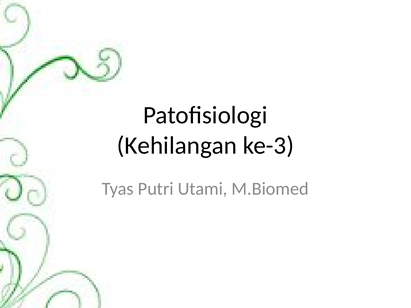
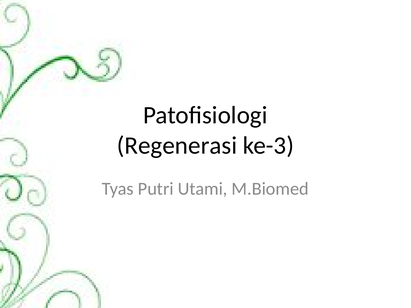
Kehilangan: Kehilangan -> Regenerasi
